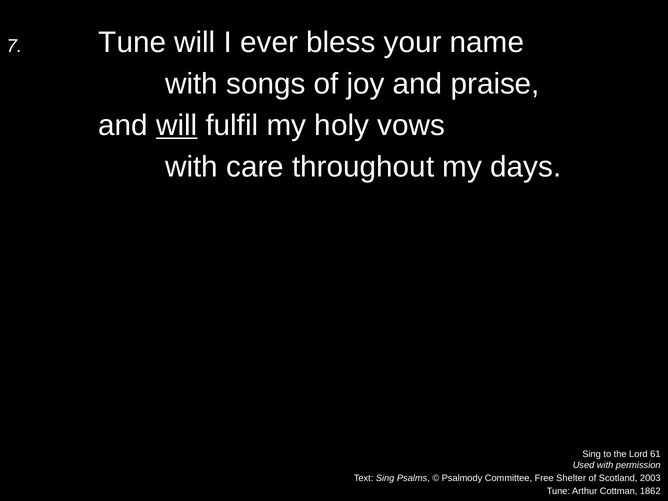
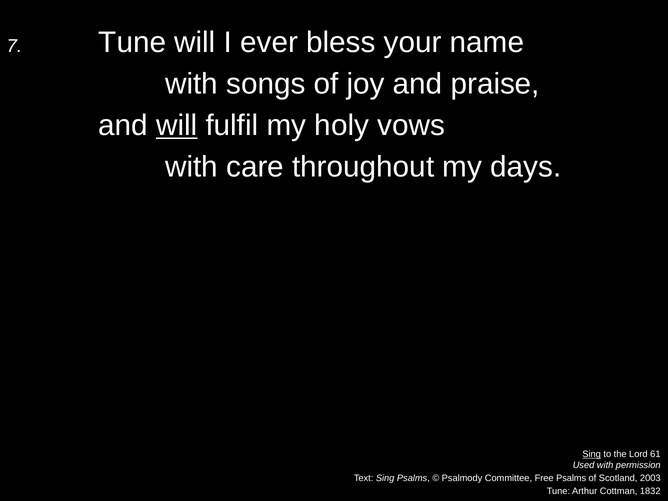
Sing at (592, 454) underline: none -> present
Free Shelter: Shelter -> Psalms
1862: 1862 -> 1832
